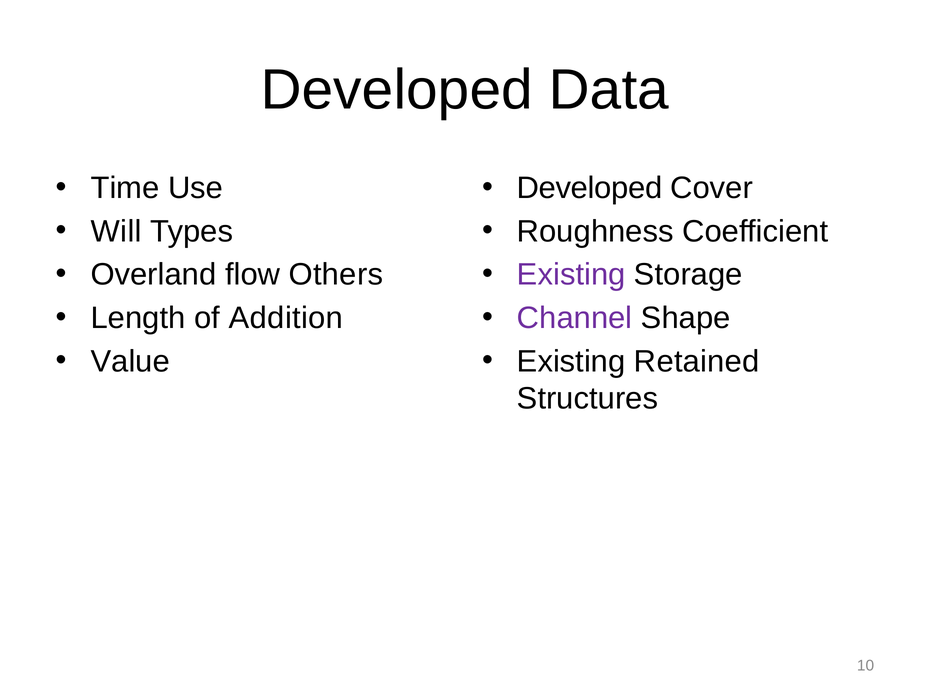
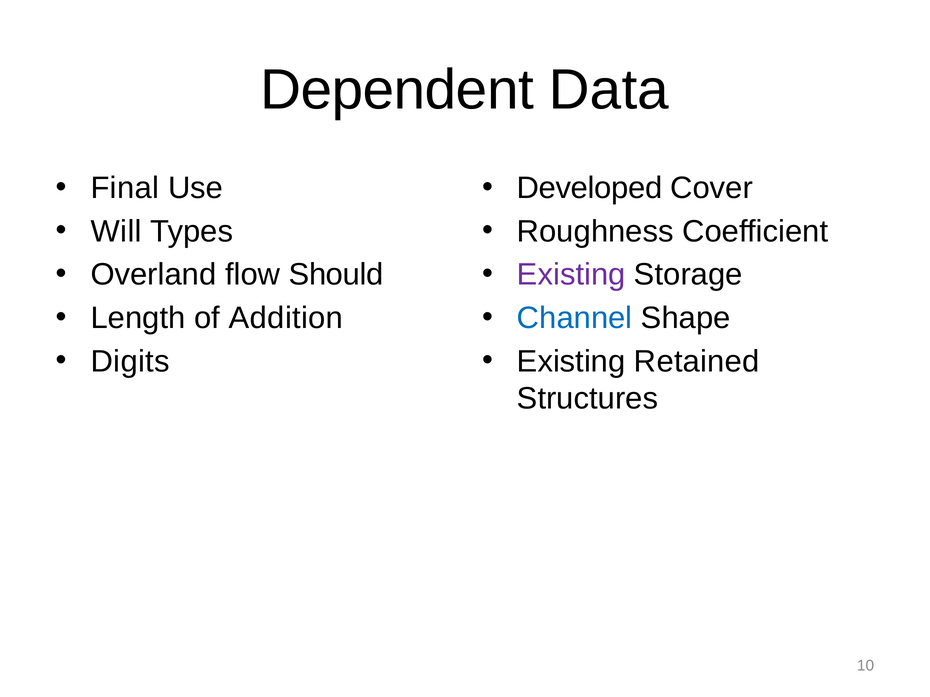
Developed at (397, 90): Developed -> Dependent
Time: Time -> Final
Others: Others -> Should
Channel colour: purple -> blue
Value: Value -> Digits
